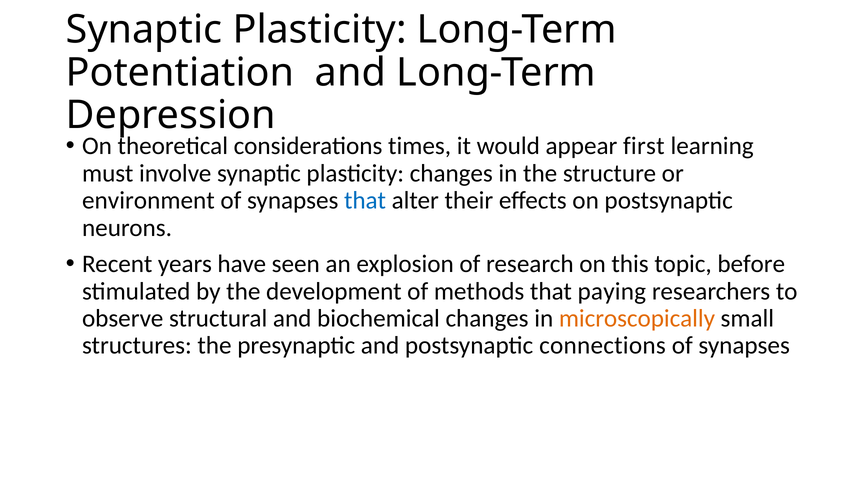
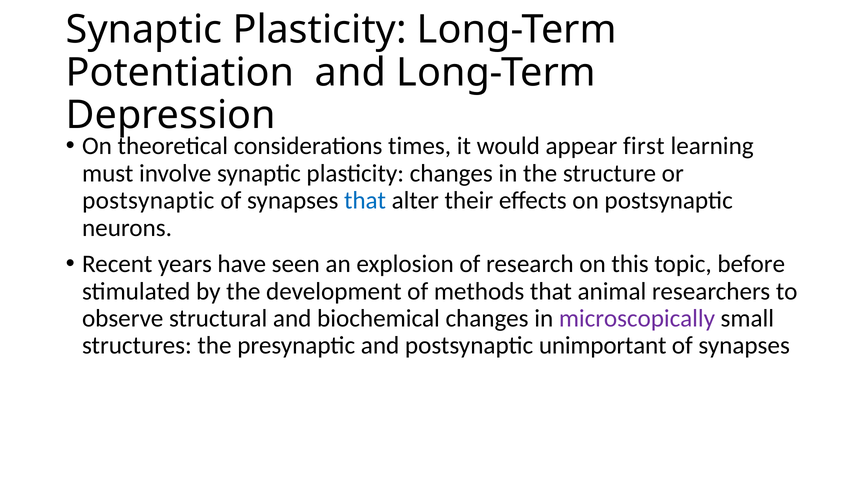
environment at (148, 201): environment -> postsynaptic
paying: paying -> animal
microscopically colour: orange -> purple
connections: connections -> unimportant
